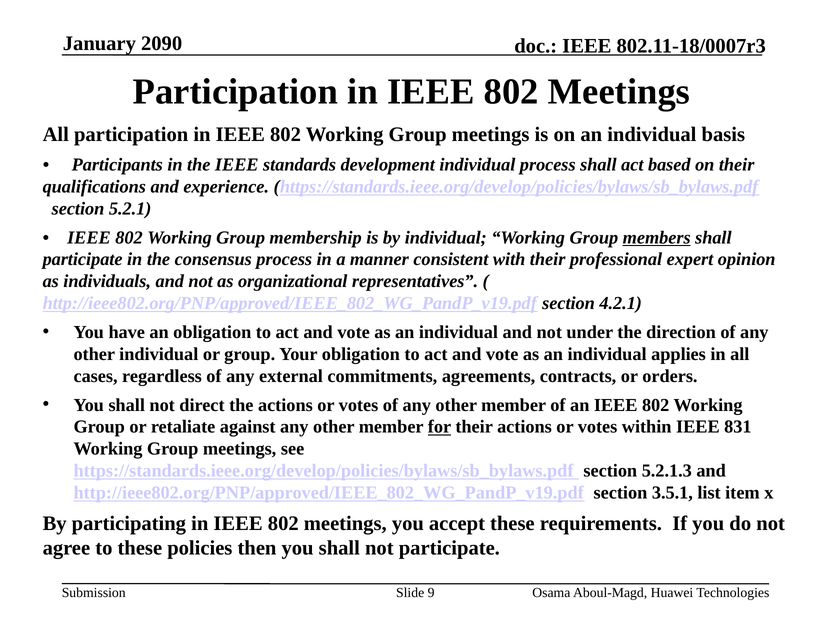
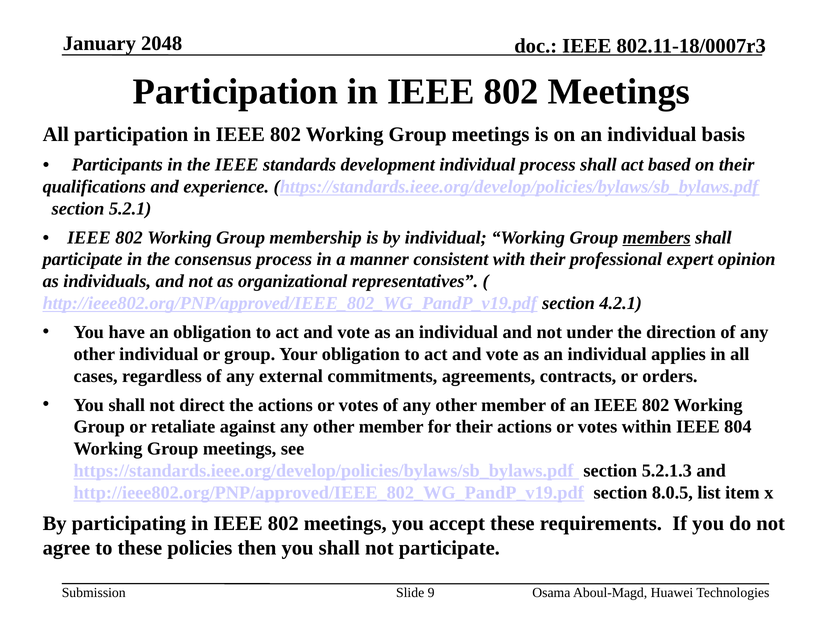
2090: 2090 -> 2048
for underline: present -> none
831: 831 -> 804
3.5.1: 3.5.1 -> 8.0.5
